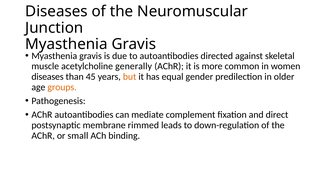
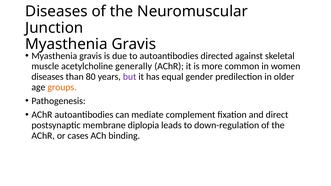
45: 45 -> 80
but colour: orange -> purple
rimmed: rimmed -> diplopia
small: small -> cases
